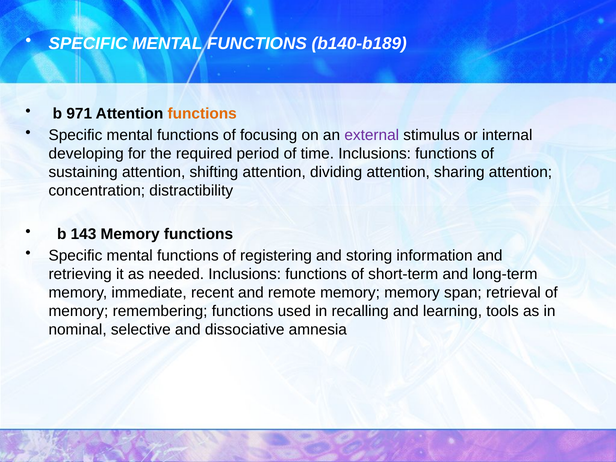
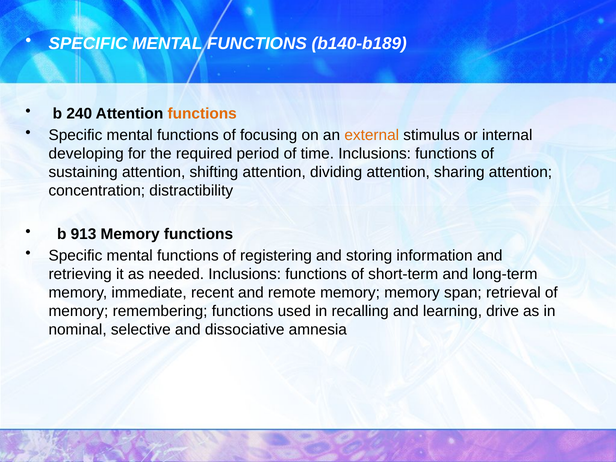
971: 971 -> 240
external colour: purple -> orange
143: 143 -> 913
tools: tools -> drive
